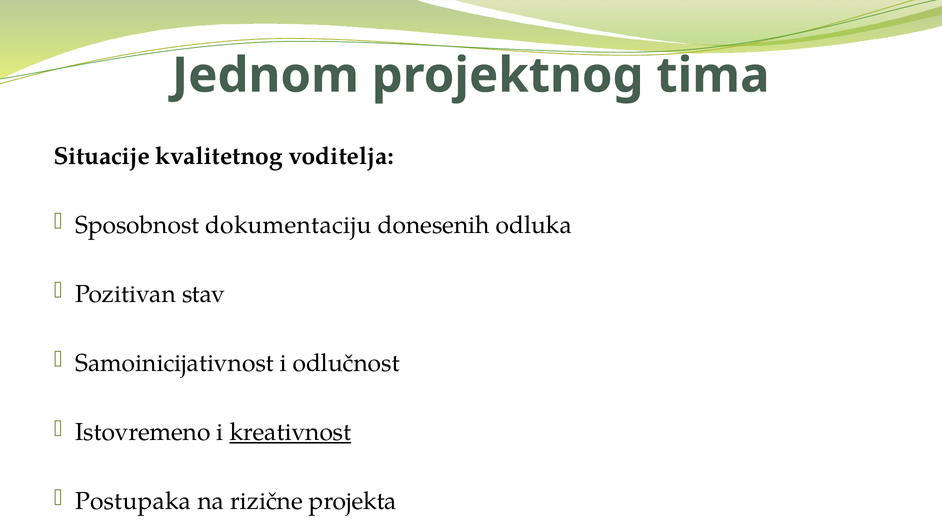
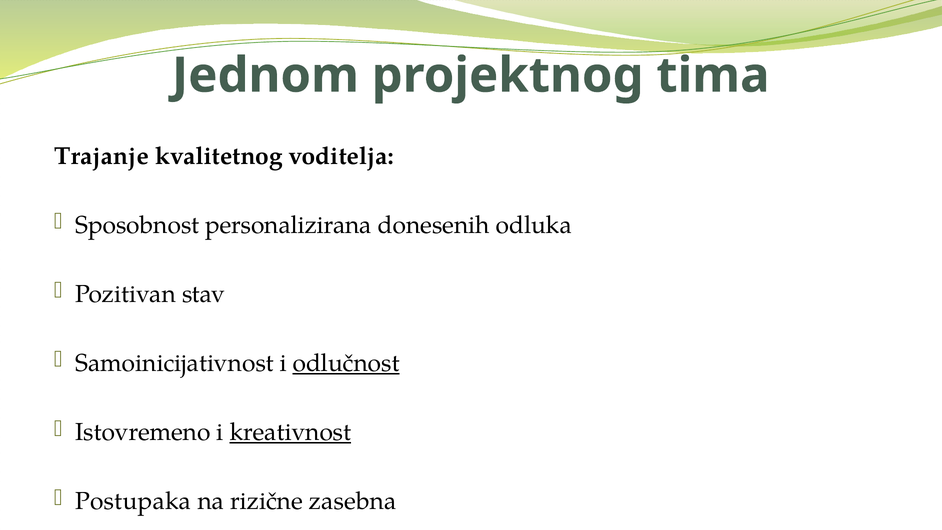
Situacije: Situacije -> Trajanje
dokumentaciju: dokumentaciju -> personalizirana
odlučnost underline: none -> present
projekta: projekta -> zasebna
